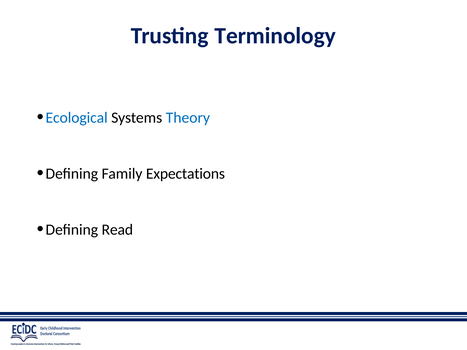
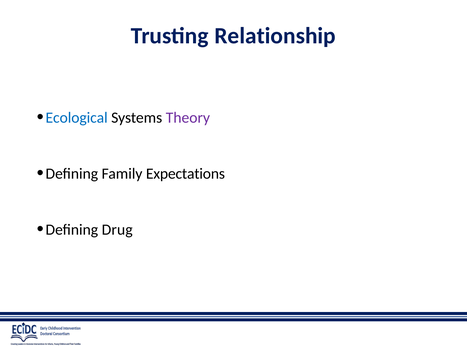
Terminology: Terminology -> Relationship
Theory colour: blue -> purple
Read: Read -> Drug
